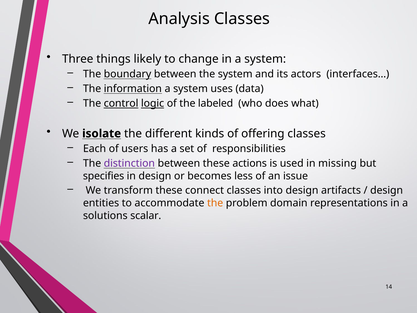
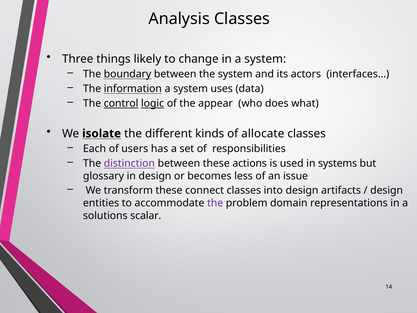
labeled: labeled -> appear
offering: offering -> allocate
missing: missing -> systems
specifies: specifies -> glossary
the at (215, 203) colour: orange -> purple
